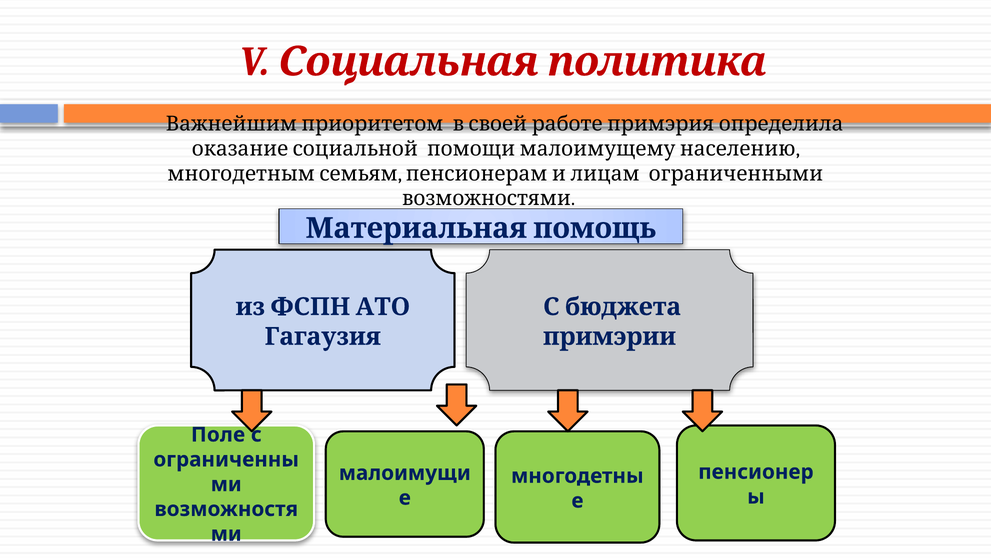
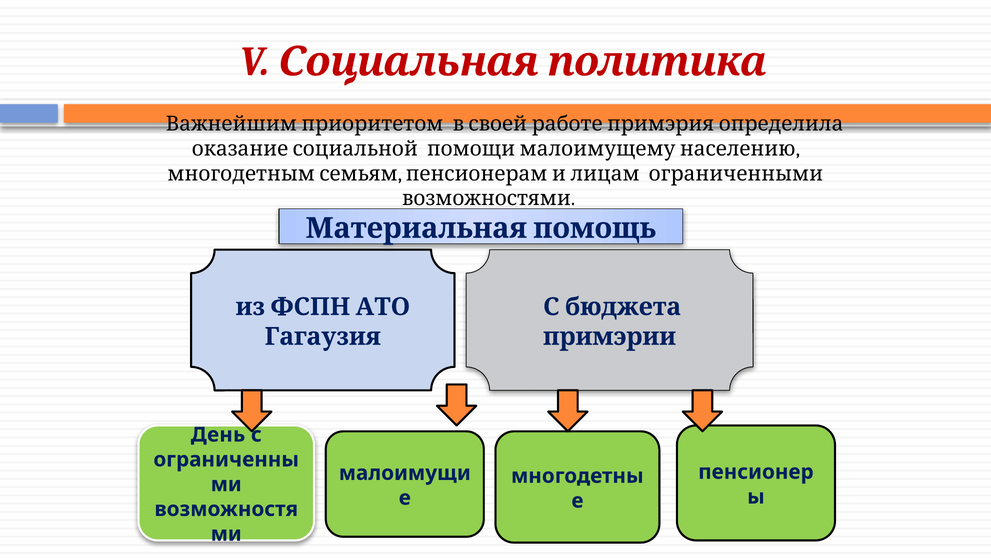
Поле: Поле -> День
